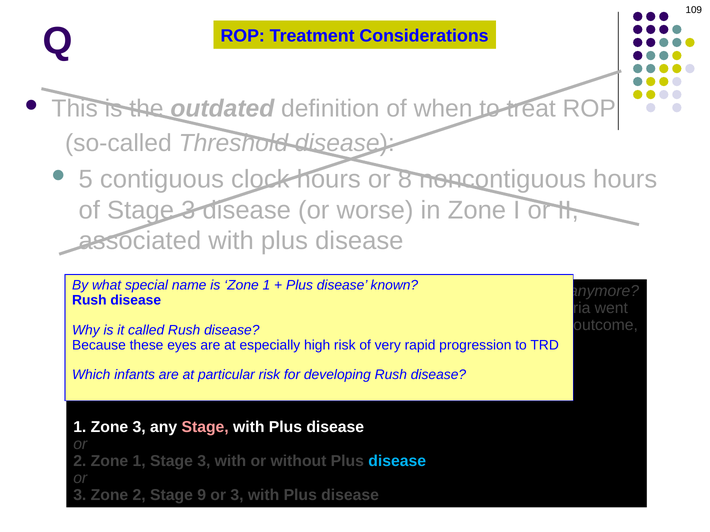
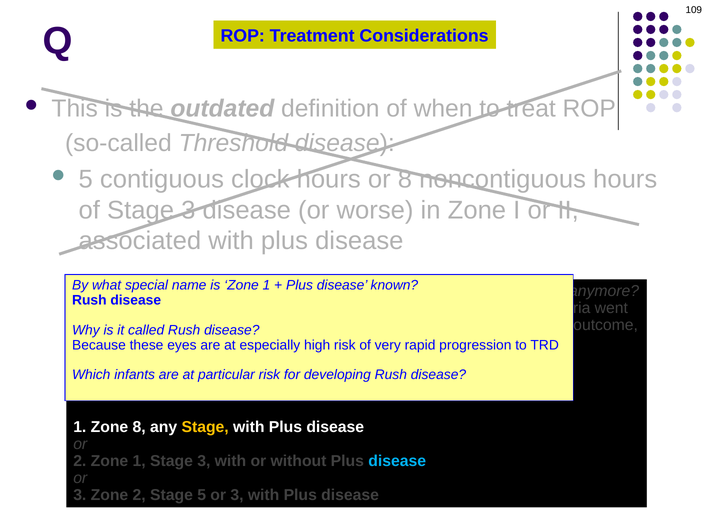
Zone 3: 3 -> 8
Stage at (205, 428) colour: pink -> yellow
Stage 9: 9 -> 5
